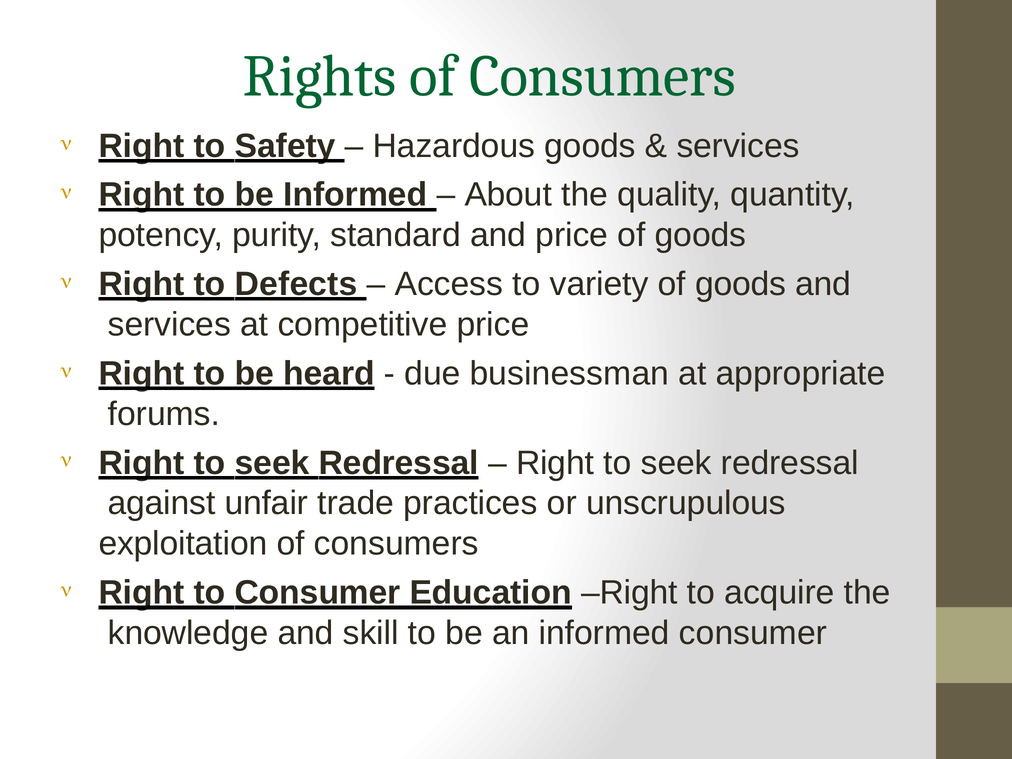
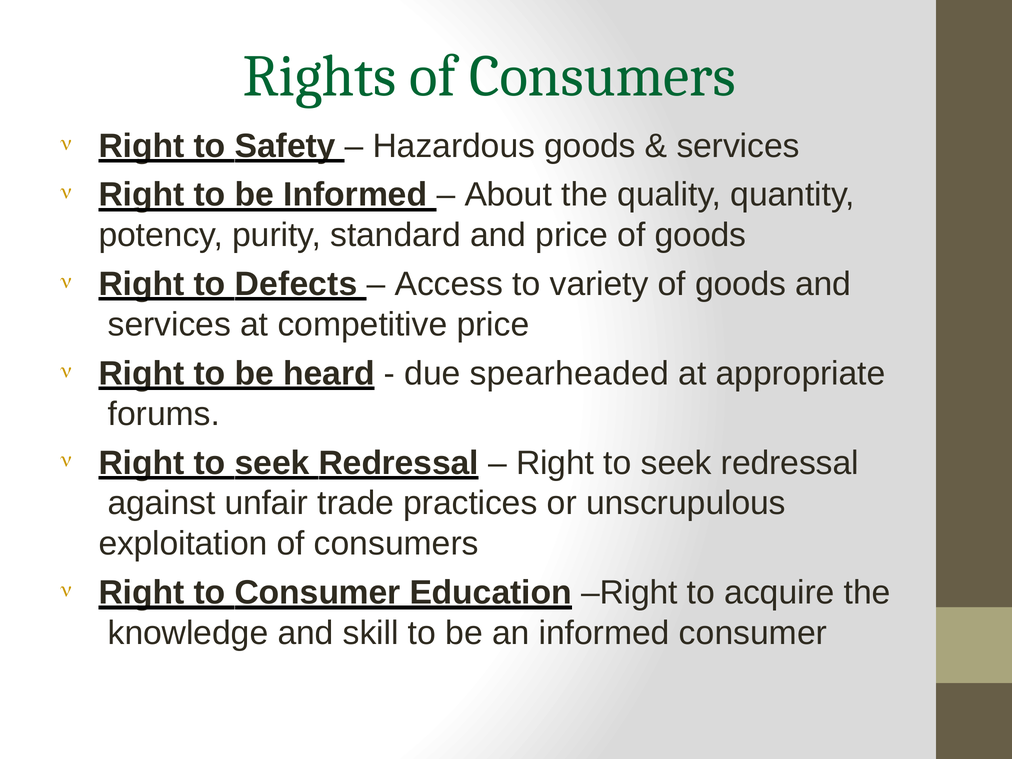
businessman: businessman -> spearheaded
